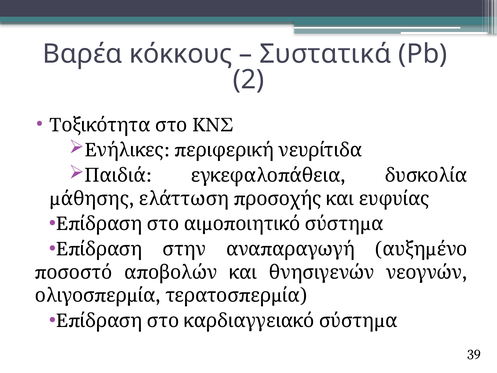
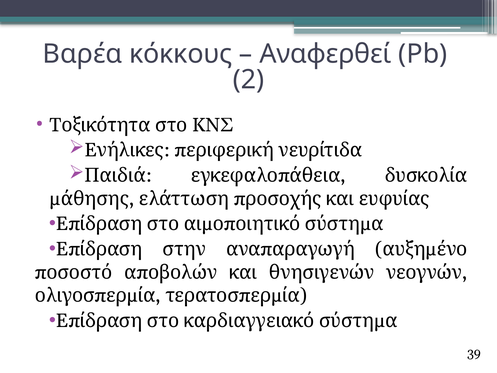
Συστατικά: Συστατικά -> Αναφερθεί
